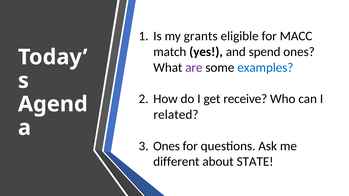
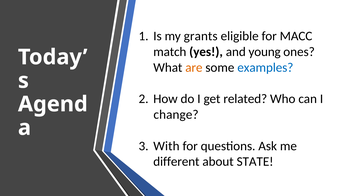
spend: spend -> young
are colour: purple -> orange
receive: receive -> related
related: related -> change
Ones at (167, 146): Ones -> With
